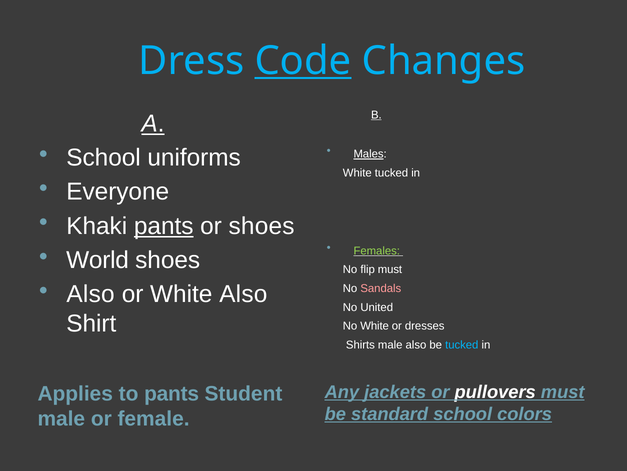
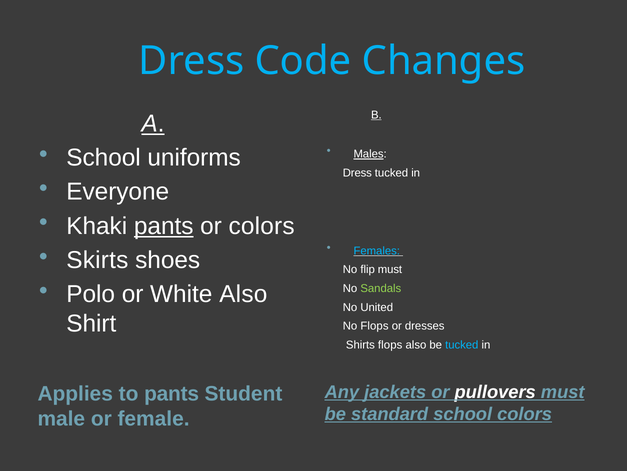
Code underline: present -> none
White at (357, 172): White -> Dress
or shoes: shoes -> colors
Females colour: light green -> light blue
World: World -> Skirts
Sandals colour: pink -> light green
Also at (91, 294): Also -> Polo
No White: White -> Flops
Shirts male: male -> flops
